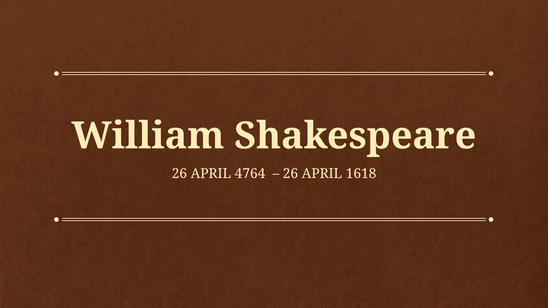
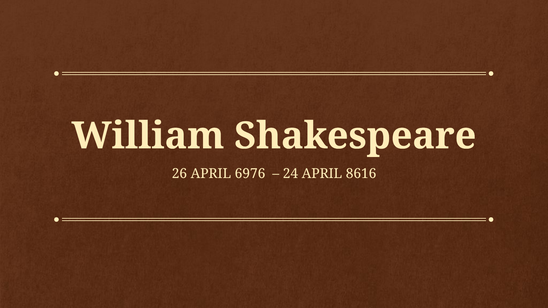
4764: 4764 -> 6976
26 at (290, 174): 26 -> 24
1618: 1618 -> 8616
